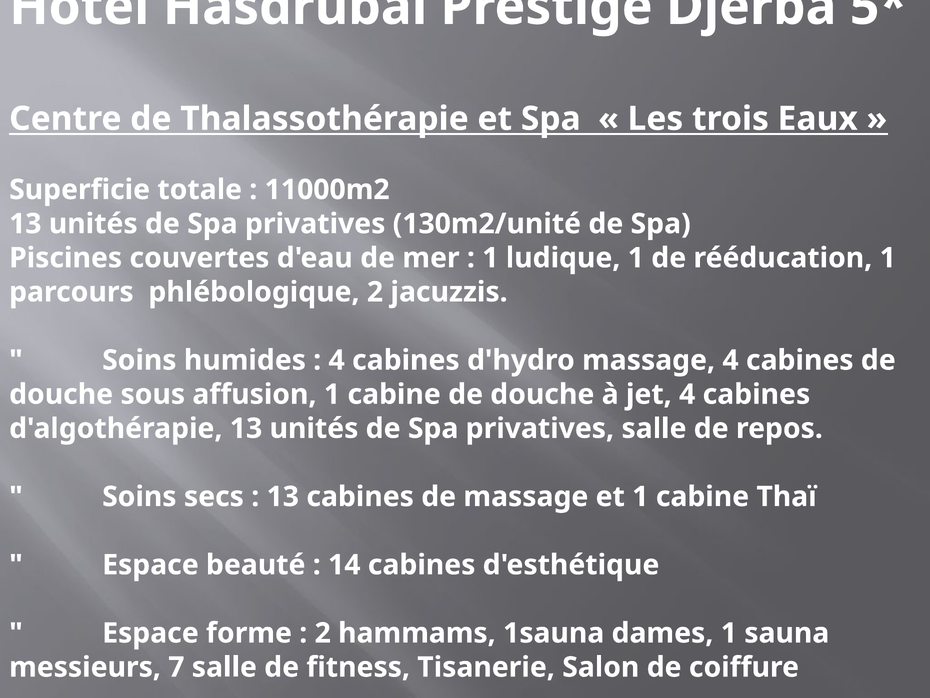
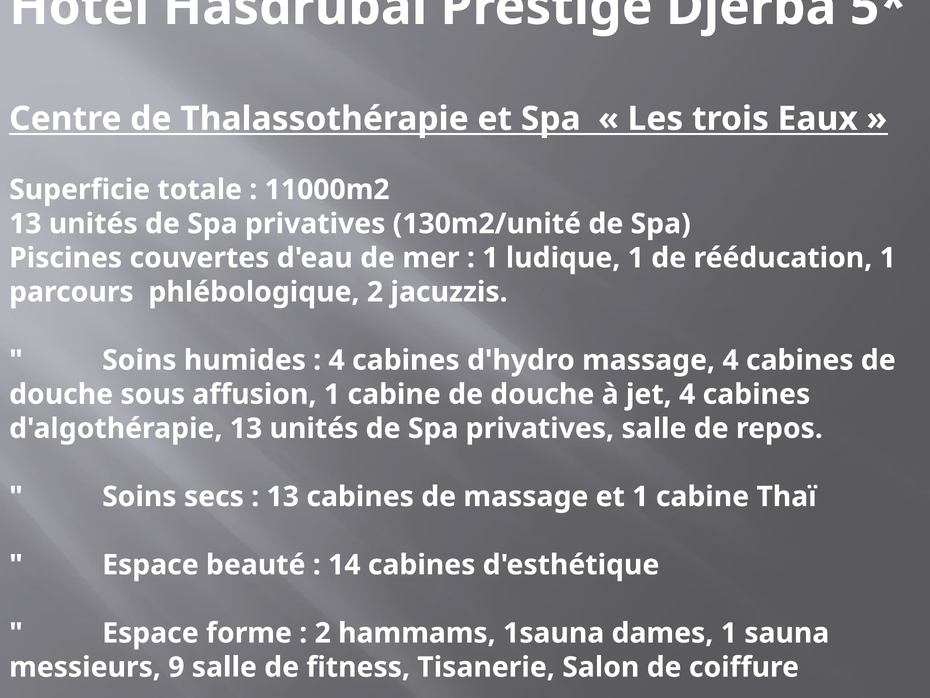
7: 7 -> 9
